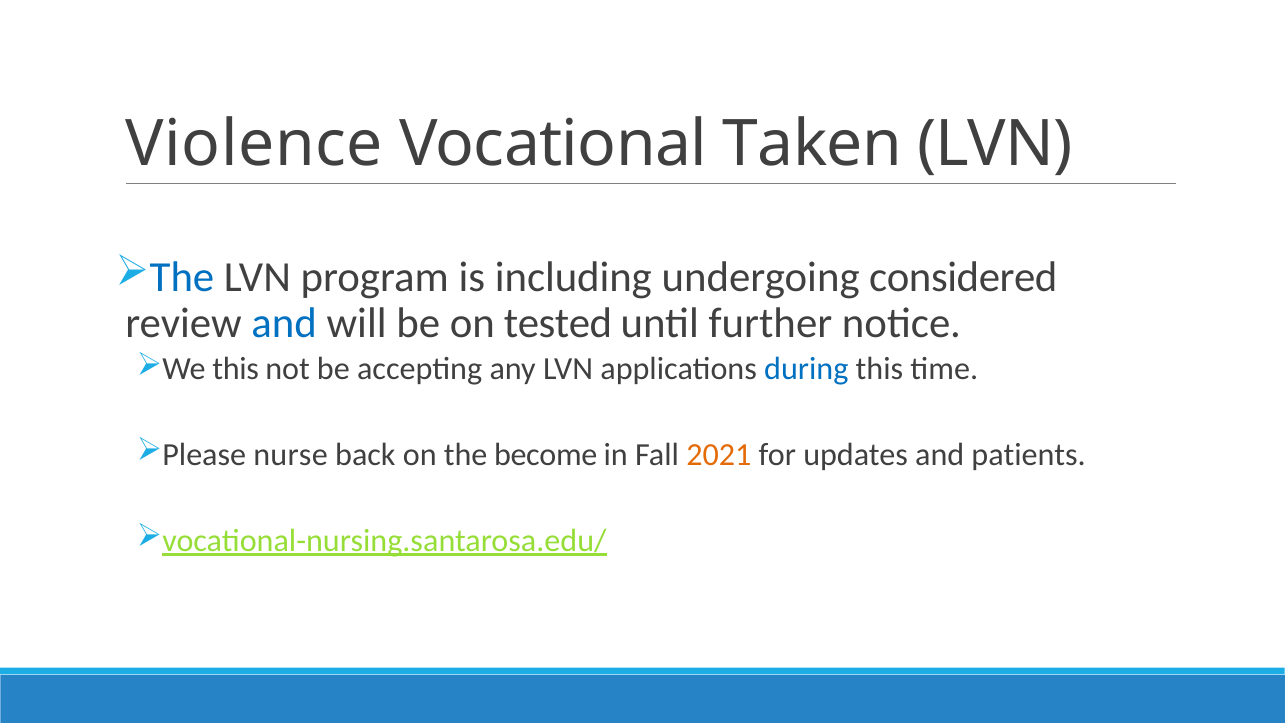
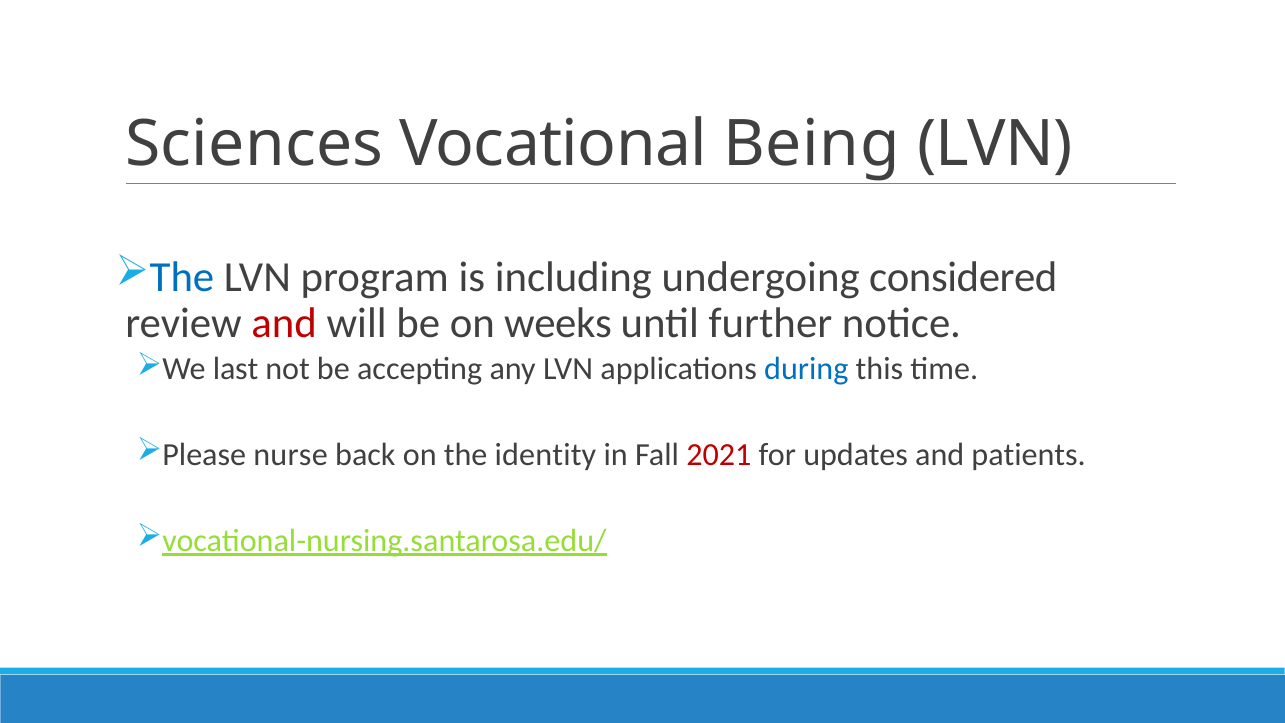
Violence: Violence -> Sciences
Taken: Taken -> Being
and at (284, 323) colour: blue -> red
tested: tested -> weeks
We this: this -> last
become: become -> identity
2021 colour: orange -> red
